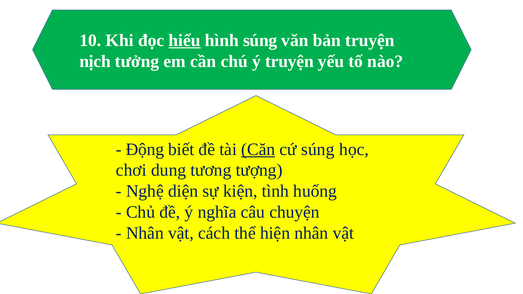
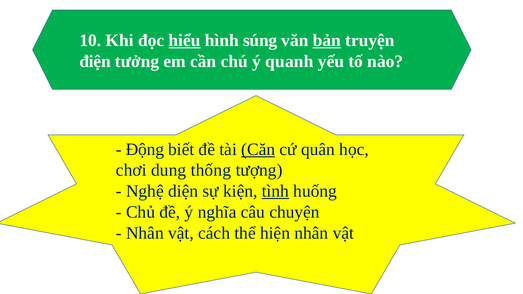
bản underline: none -> present
nịch: nịch -> điện
ý truyện: truyện -> quanh
cứ súng: súng -> quân
tương: tương -> thống
tình underline: none -> present
